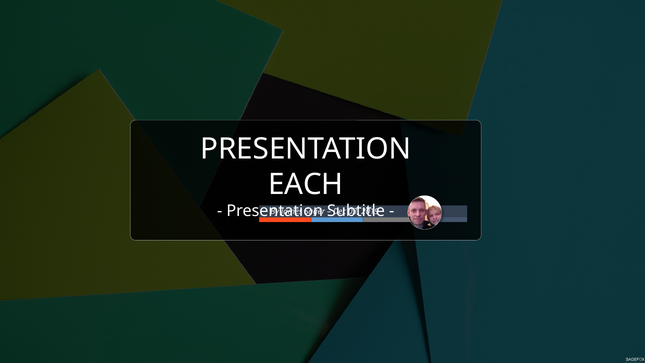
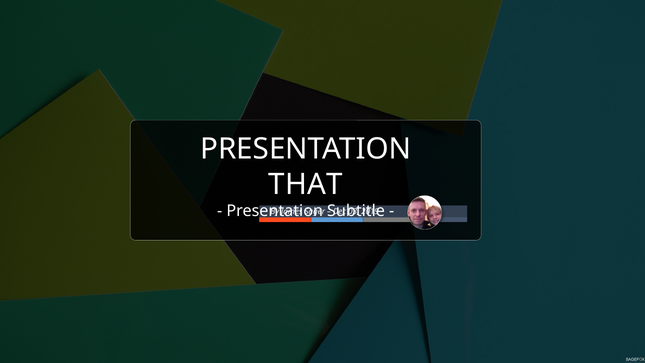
EACH: EACH -> THAT
